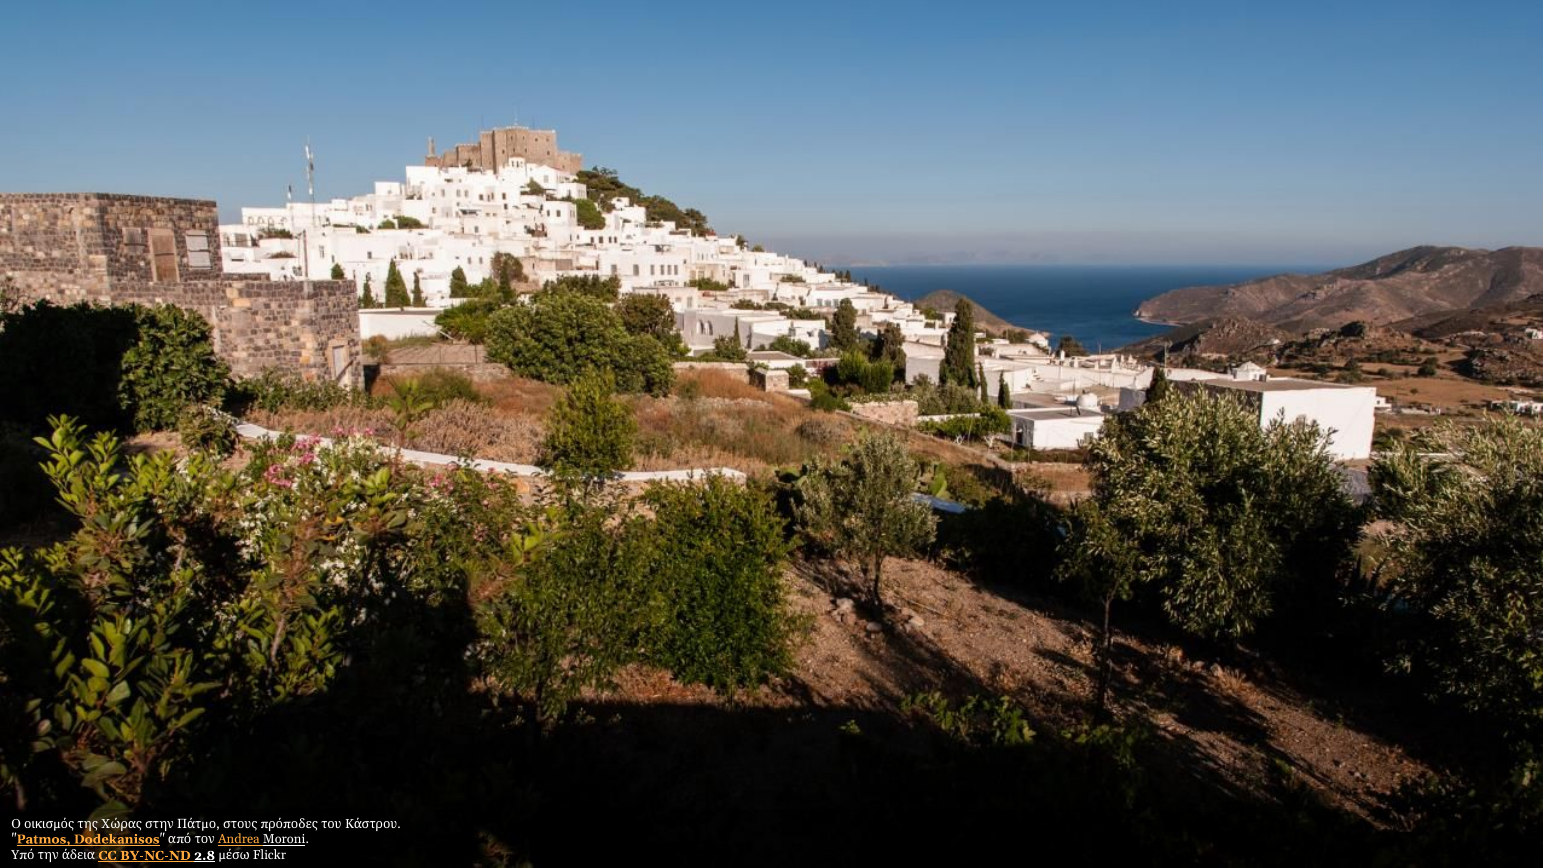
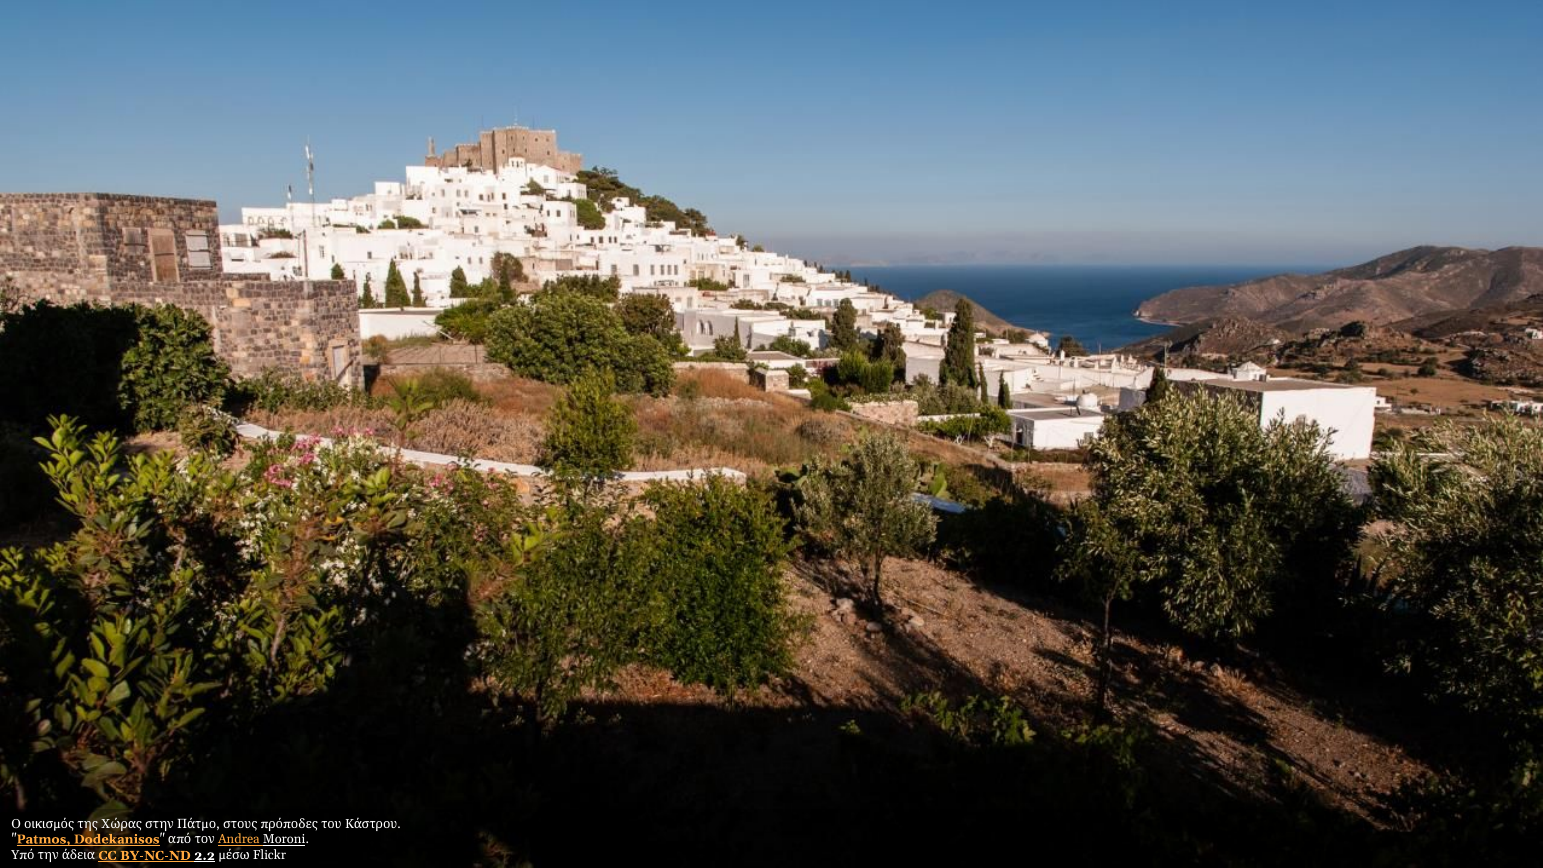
2.8: 2.8 -> 2.2
